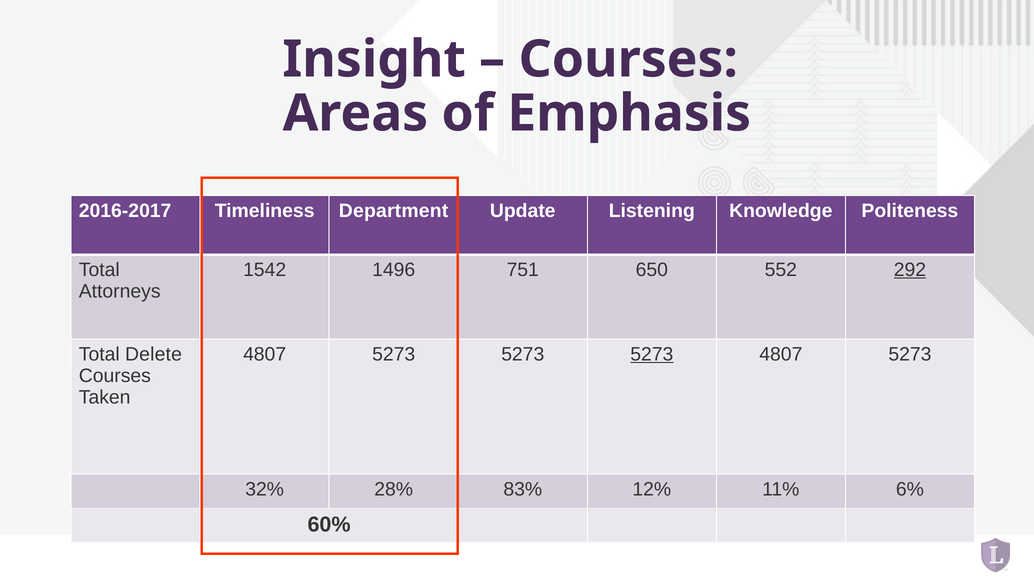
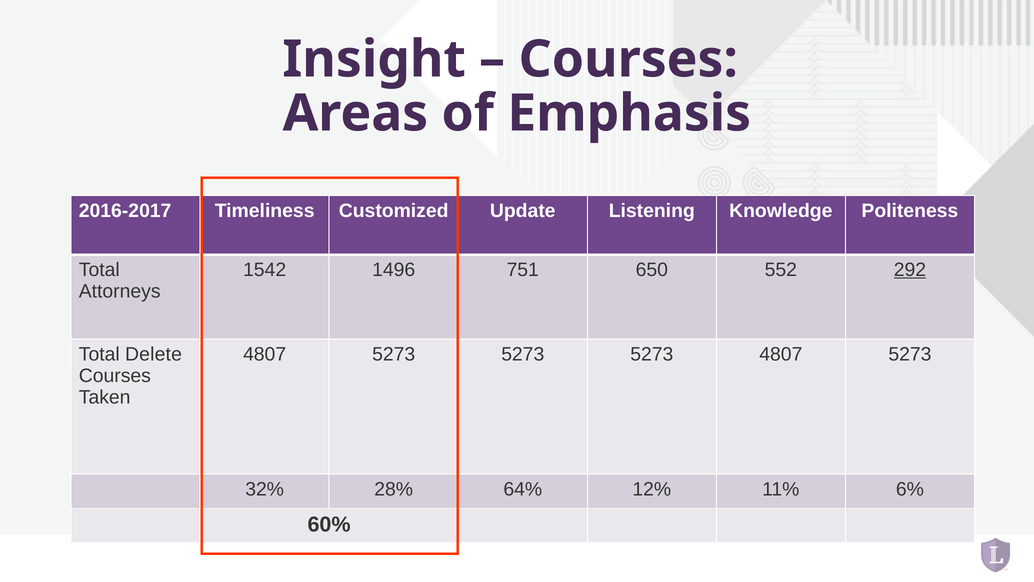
Department: Department -> Customized
5273 at (652, 354) underline: present -> none
83%: 83% -> 64%
